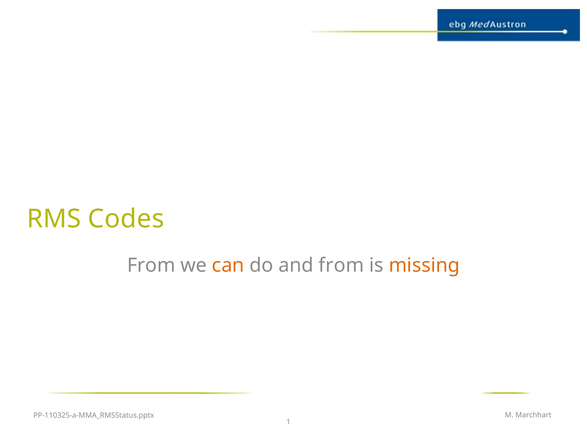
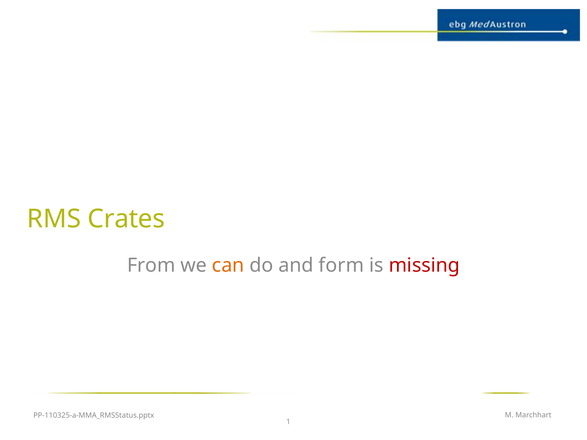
Codes: Codes -> Crates
and from: from -> form
missing colour: orange -> red
